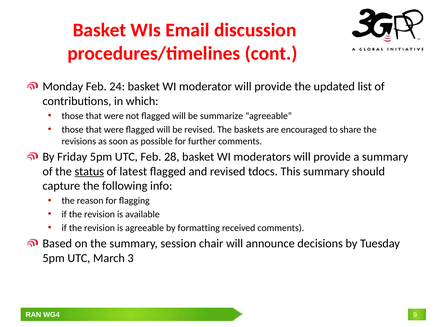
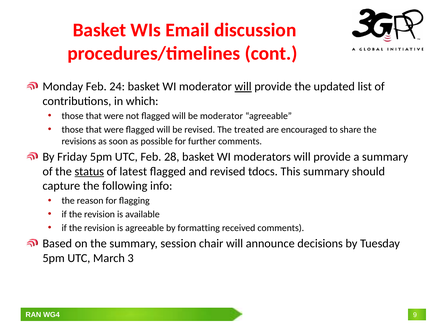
will at (243, 87) underline: none -> present
be summarize: summarize -> moderator
baskets: baskets -> treated
